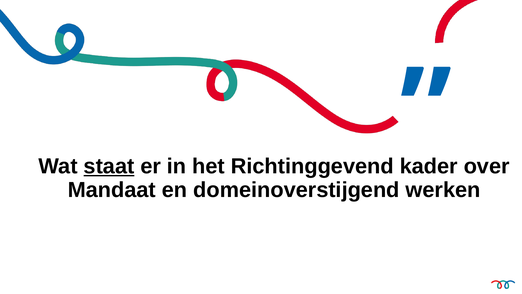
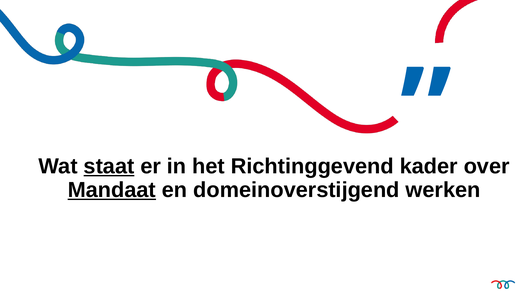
Mandaat underline: none -> present
